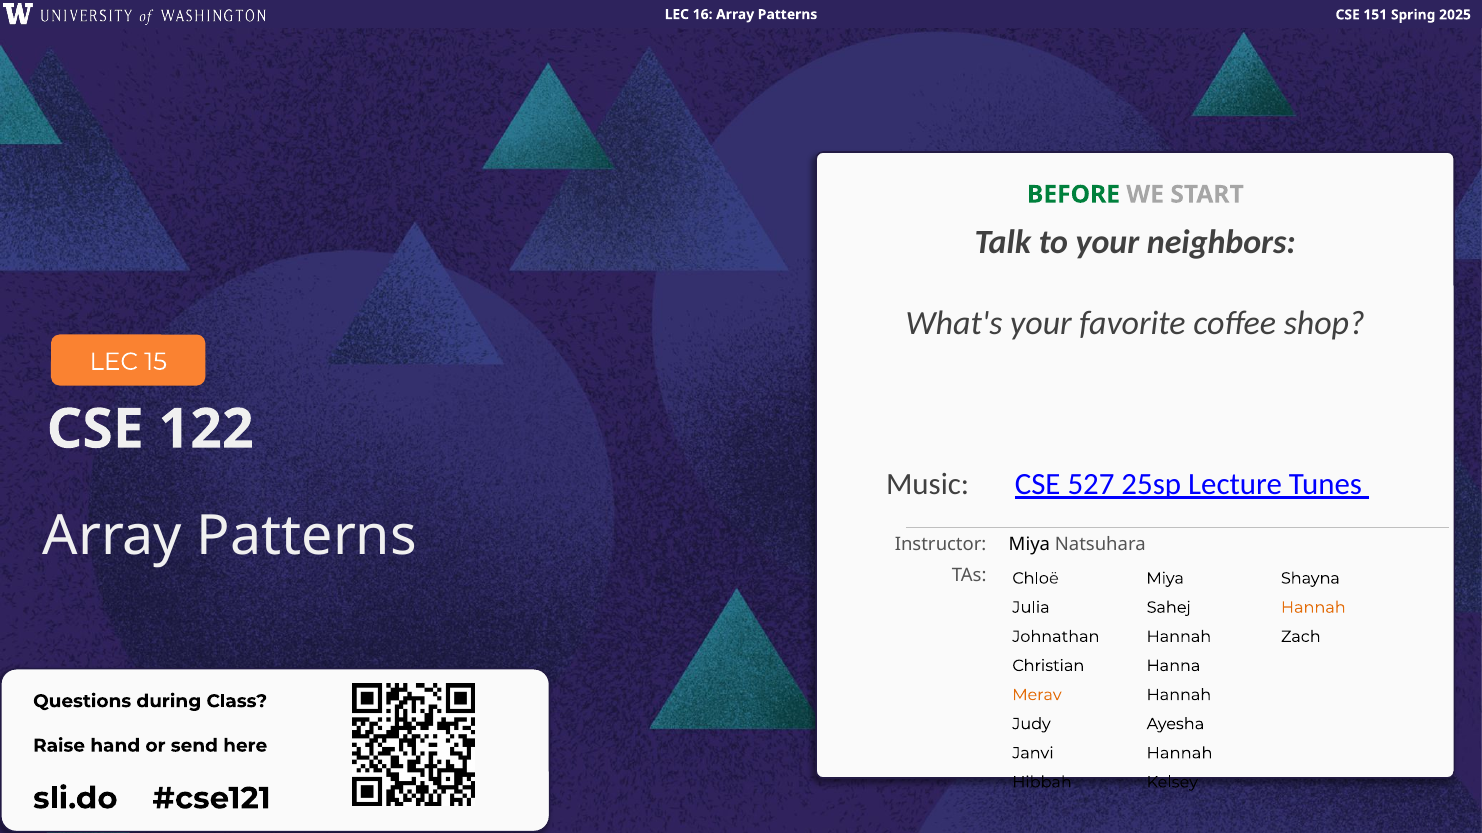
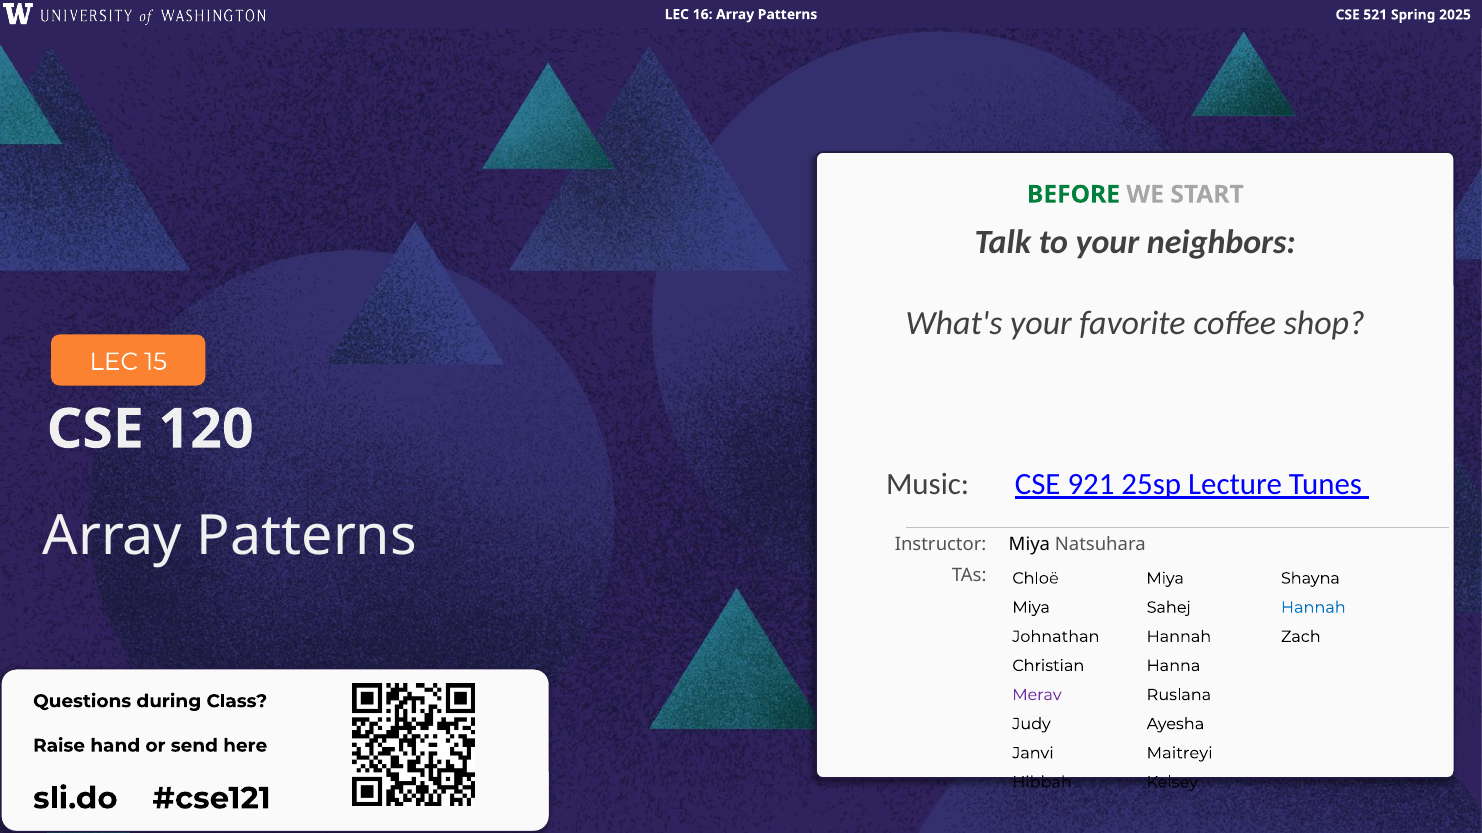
151: 151 -> 521
122: 122 -> 120
527: 527 -> 921
Julia at (1031, 608): Julia -> Miya
Hannah at (1313, 608) colour: orange -> blue
Merav colour: orange -> purple
Hannah at (1179, 695): Hannah -> Ruslana
Hannah at (1180, 754): Hannah -> Maitreyi
